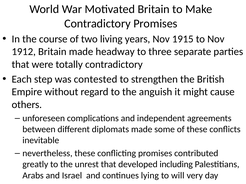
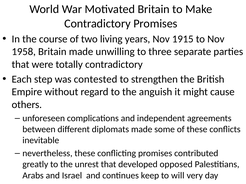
1912: 1912 -> 1958
headway: headway -> unwilling
including: including -> opposed
lying: lying -> keep
